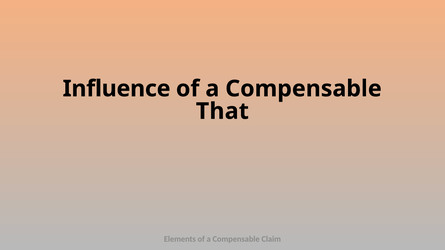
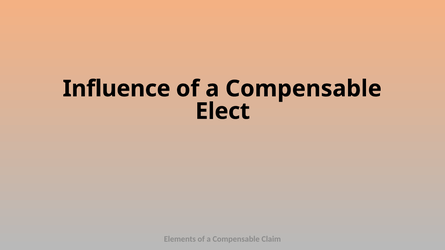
That: That -> Elect
